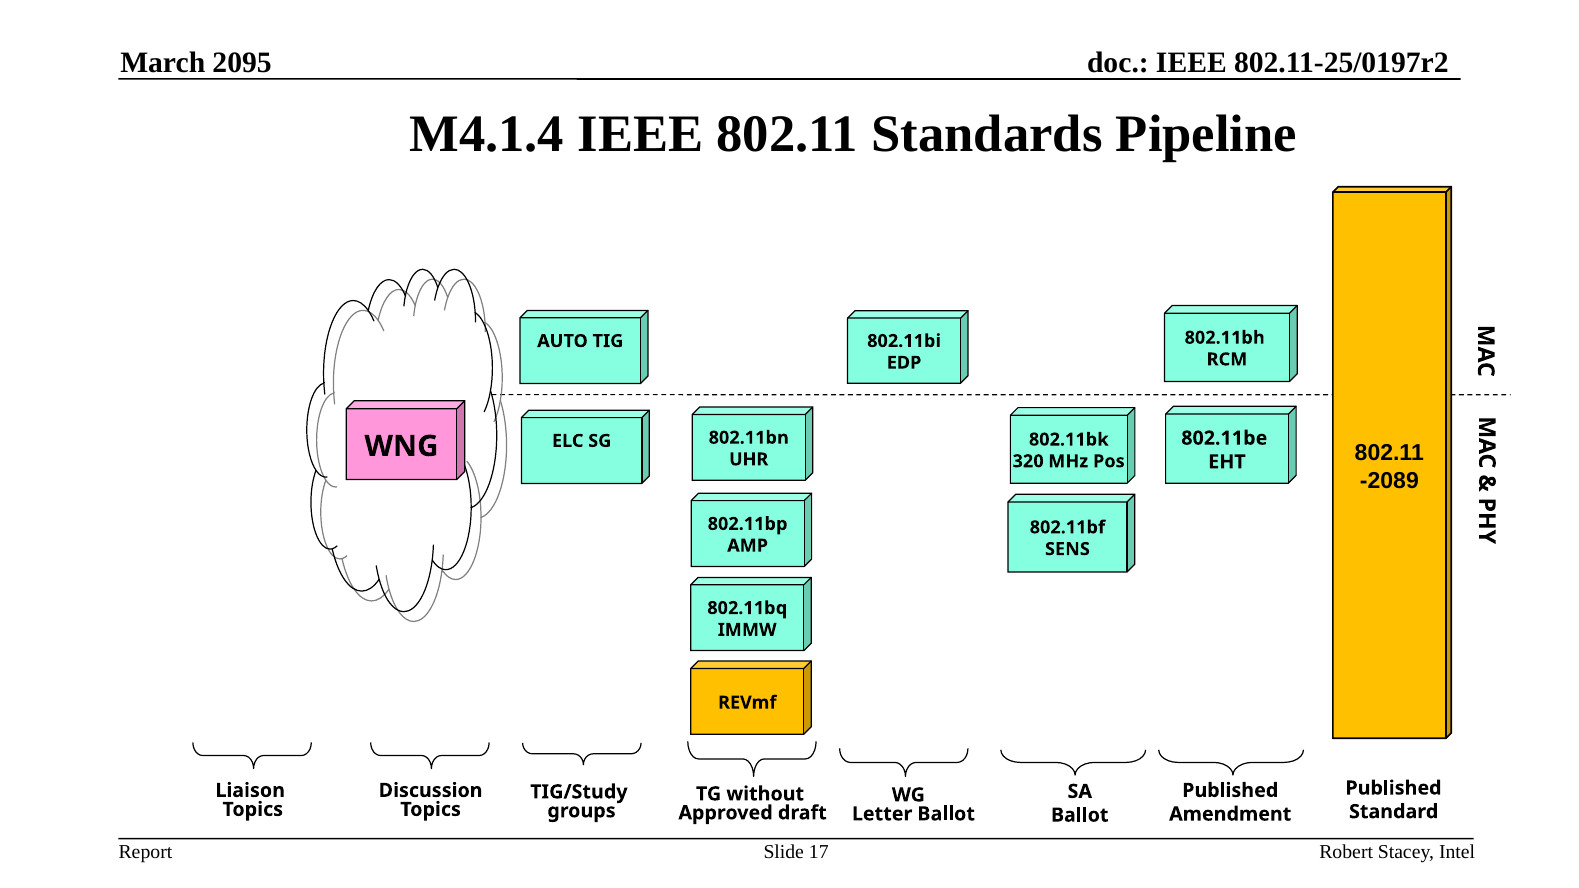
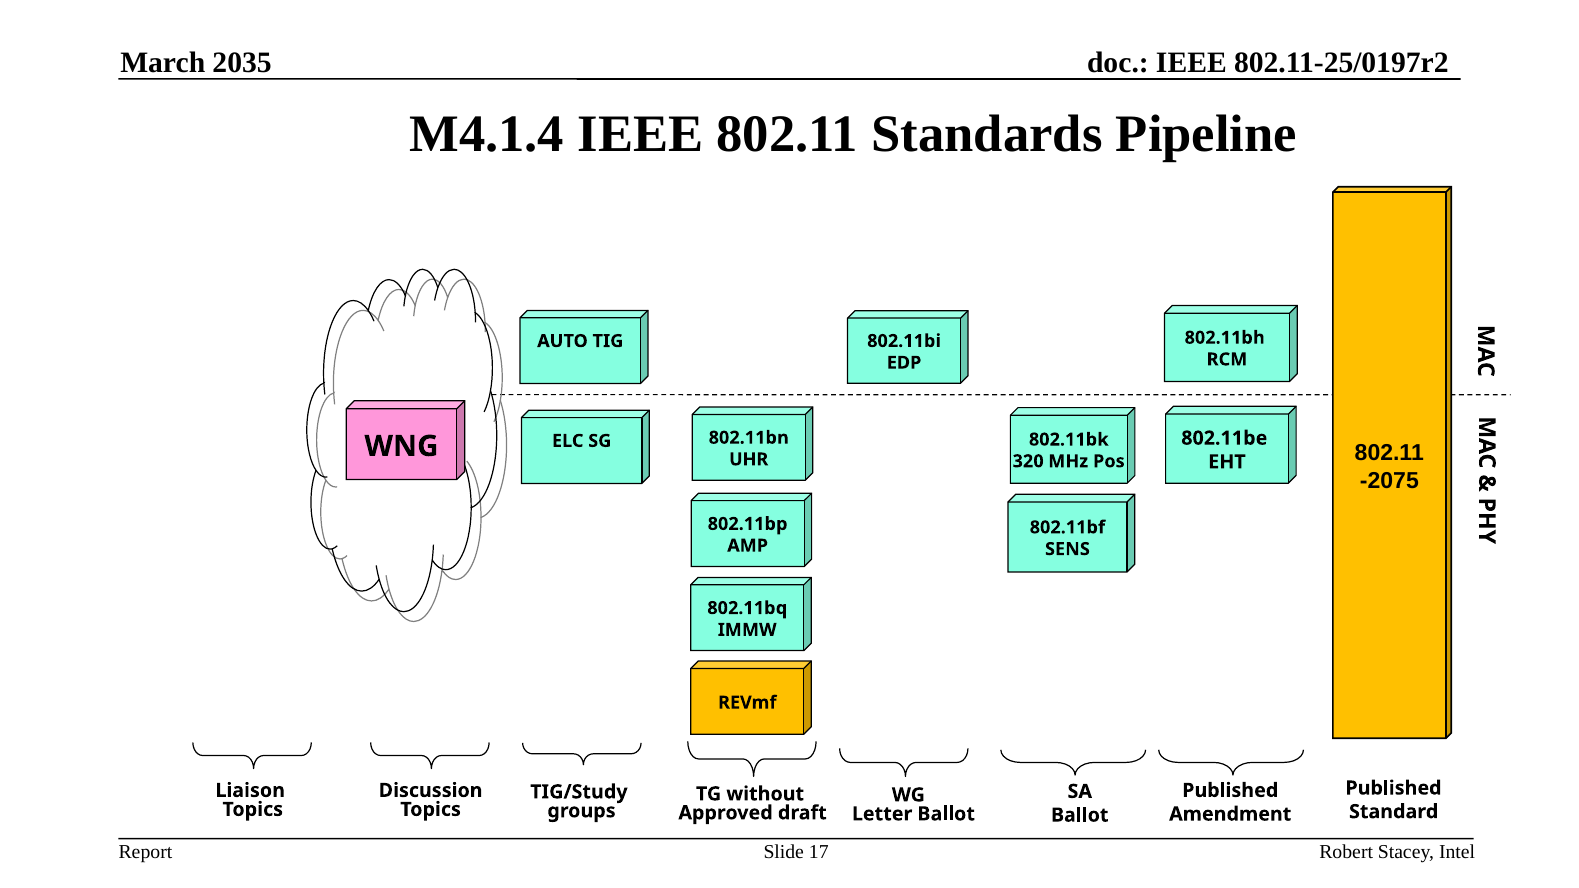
2095: 2095 -> 2035
-2089: -2089 -> -2075
